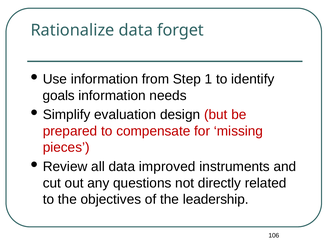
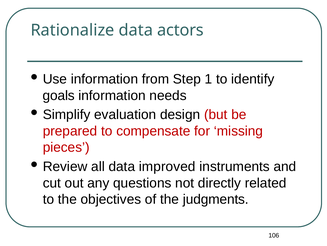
forget: forget -> actors
leadership: leadership -> judgments
